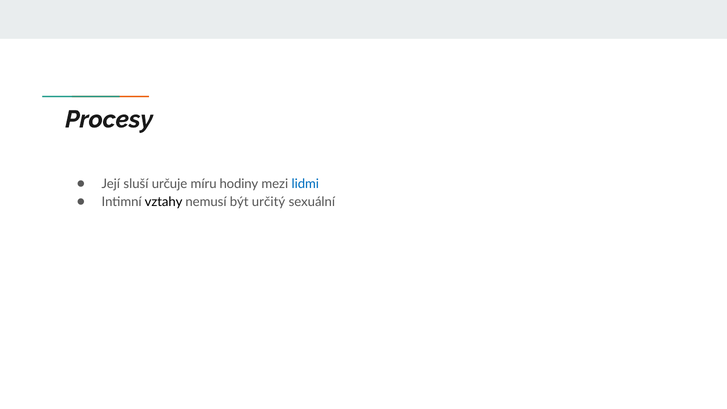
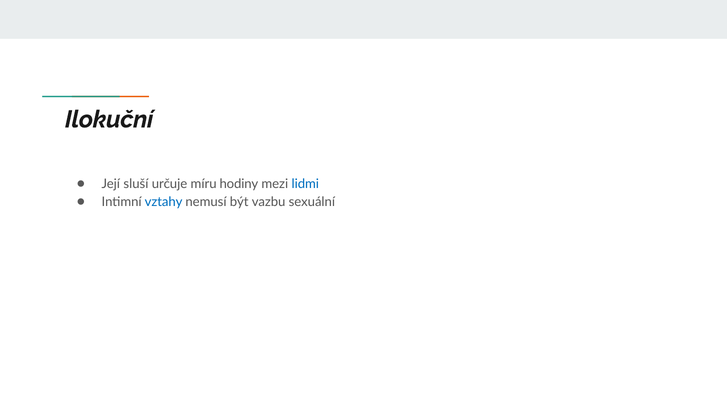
Procesy: Procesy -> Ilokuční
vztahy colour: black -> blue
určitý: určitý -> vazbu
